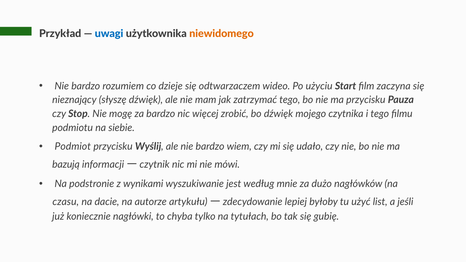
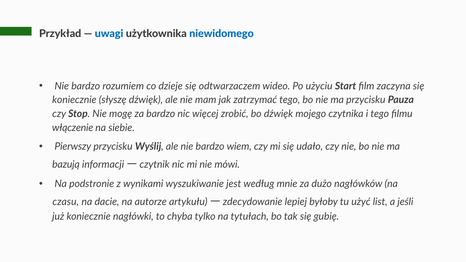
niewidomego colour: orange -> blue
nieznający at (74, 100): nieznający -> koniecznie
podmiotu: podmiotu -> włączenie
Podmiot: Podmiot -> Pierwszy
